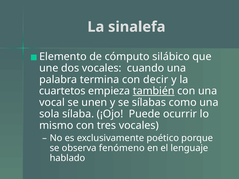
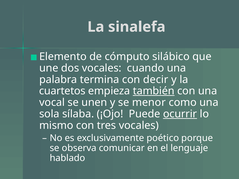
sílabas: sílabas -> menor
ocurrir underline: none -> present
fenómeno: fenómeno -> comunicar
